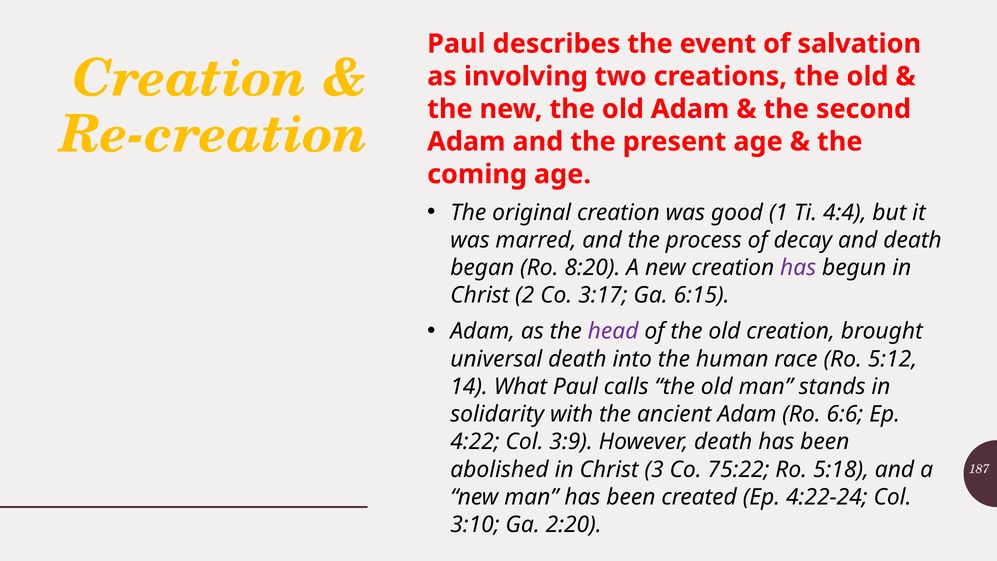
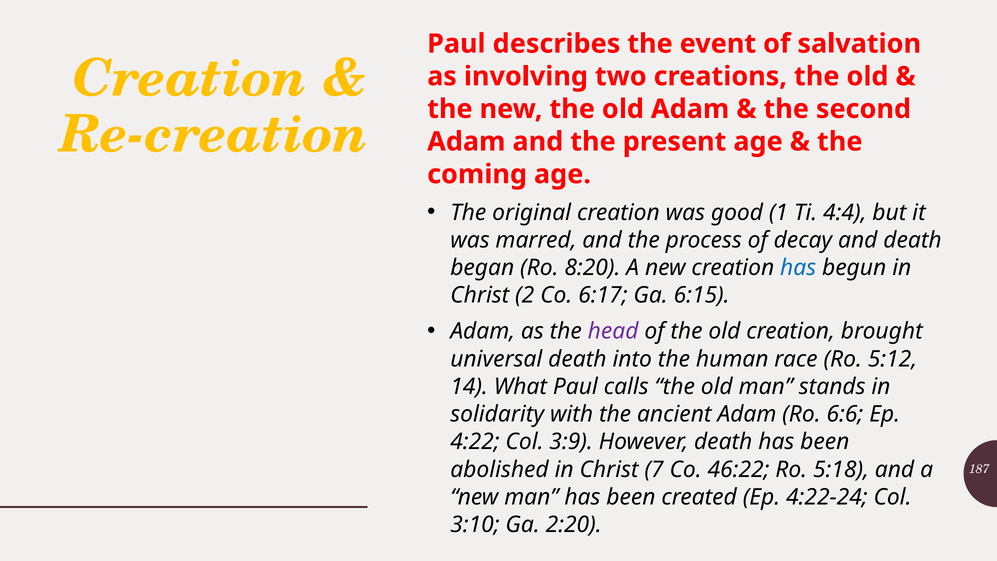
has at (798, 268) colour: purple -> blue
3:17: 3:17 -> 6:17
3: 3 -> 7
75:22: 75:22 -> 46:22
